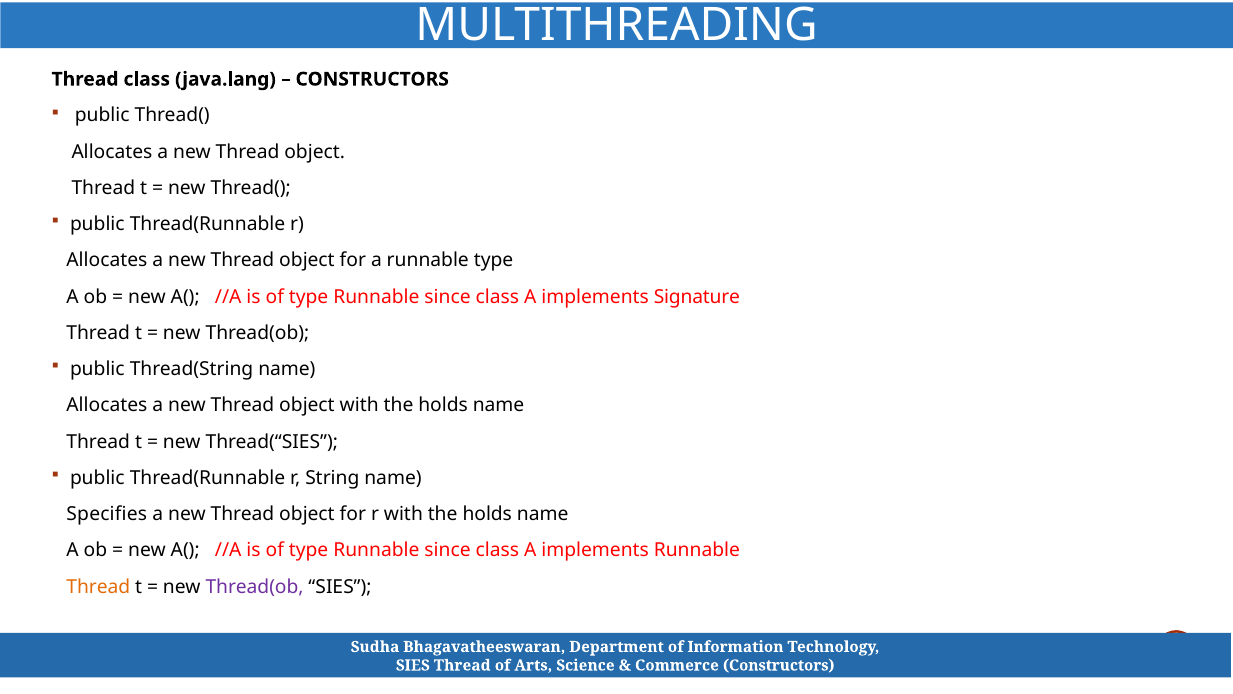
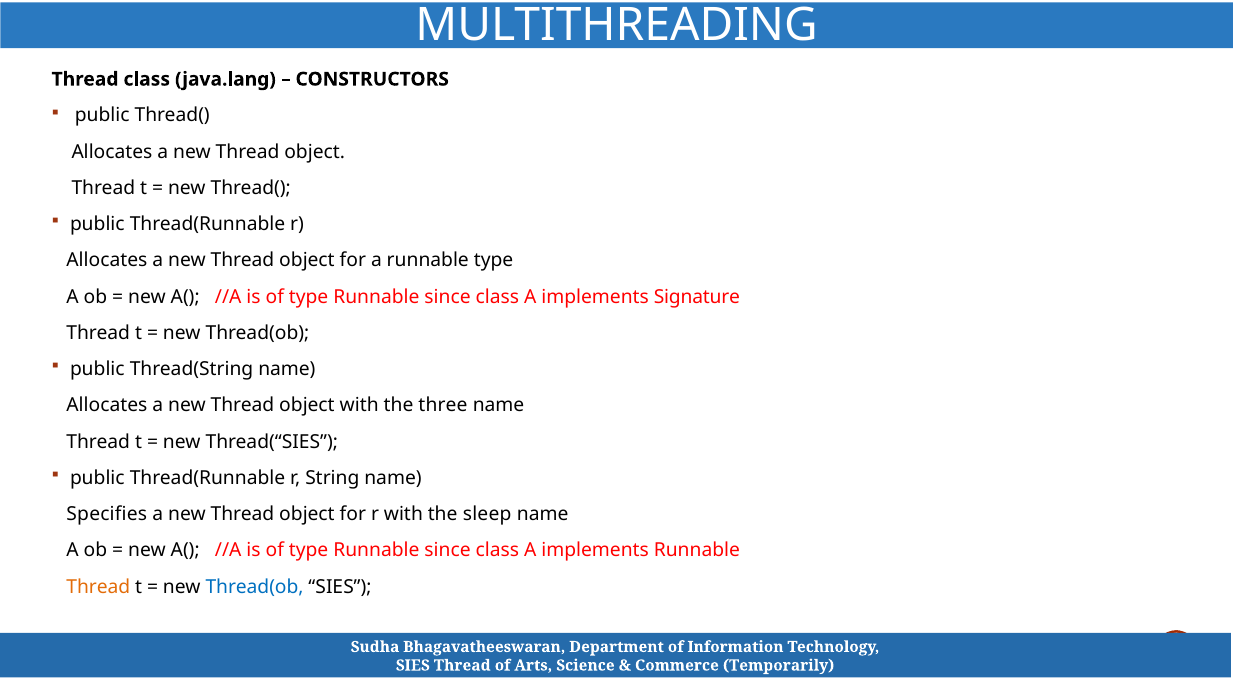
object with the holds: holds -> three
r with the holds: holds -> sleep
Thread(ob at (255, 586) colour: purple -> blue
Commerce Constructors: Constructors -> Temporarily
